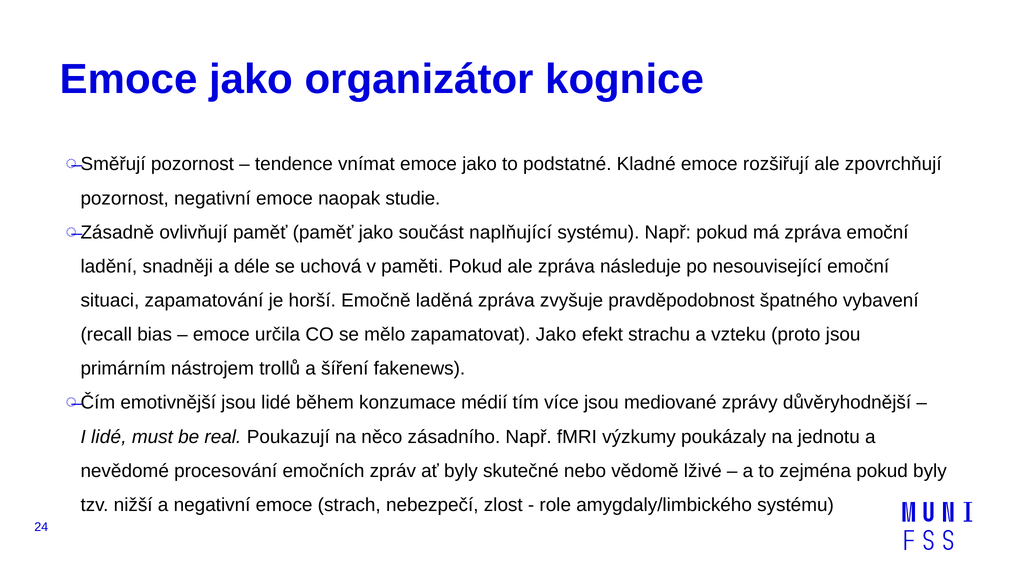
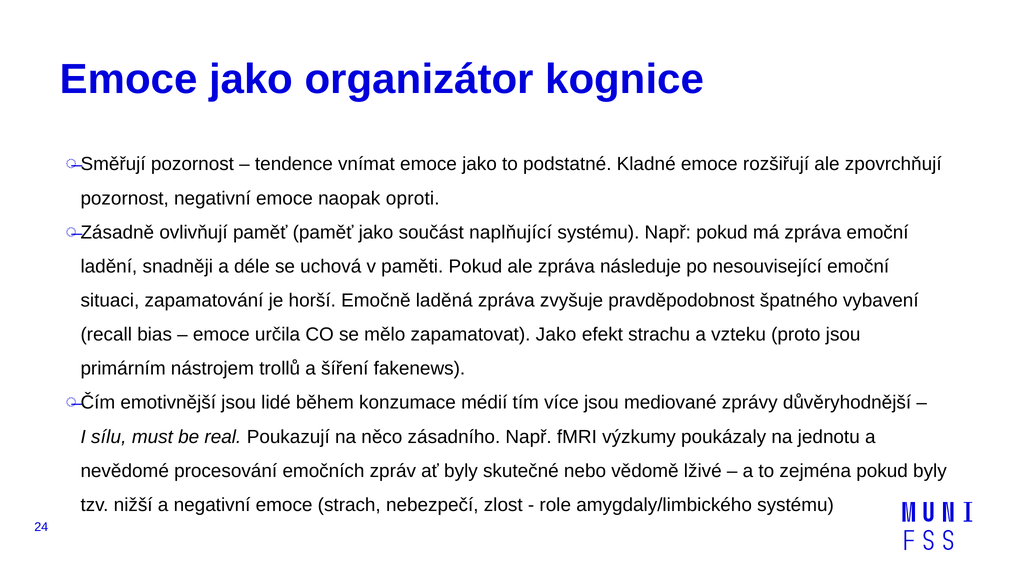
studie: studie -> oproti
I lidé: lidé -> sílu
